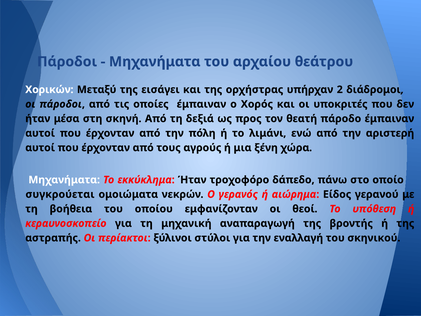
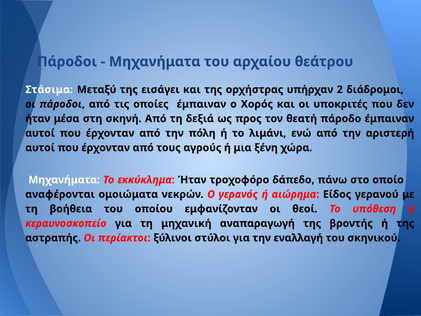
Χορικών: Χορικών -> Στάσιμα
συγκρούεται: συγκρούεται -> αναφέρονται
